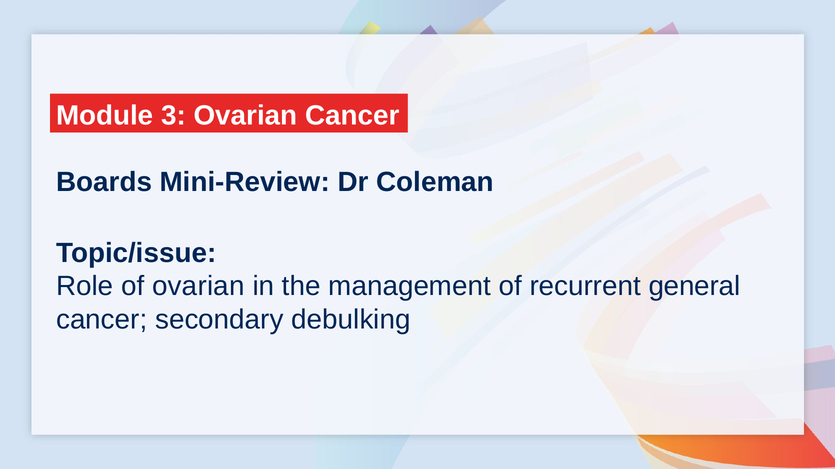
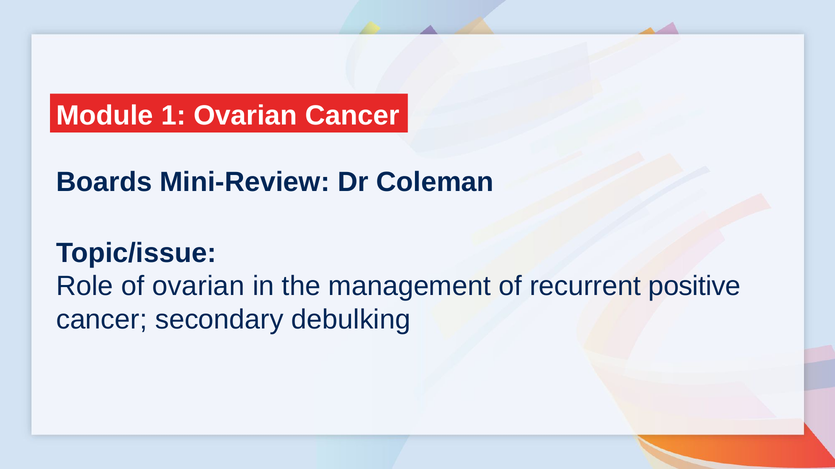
3: 3 -> 1
general: general -> positive
